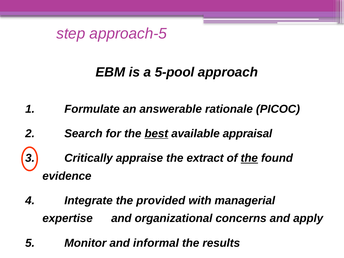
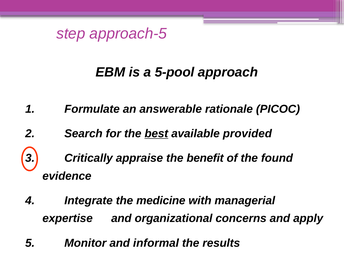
appraisal: appraisal -> provided
extract: extract -> benefit
the at (249, 158) underline: present -> none
provided: provided -> medicine
